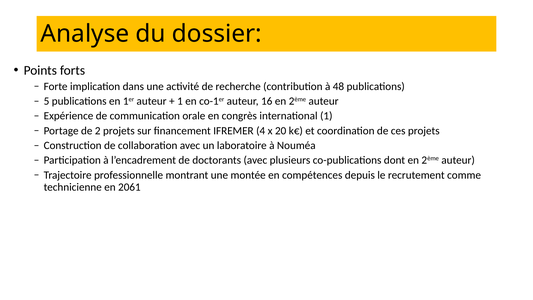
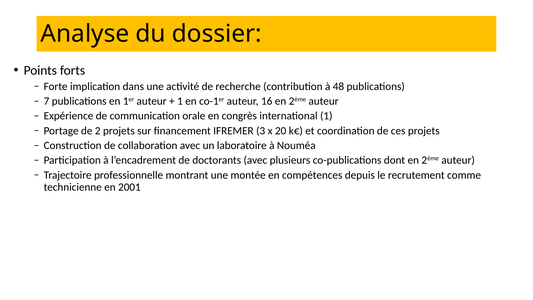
5: 5 -> 7
4: 4 -> 3
2061: 2061 -> 2001
